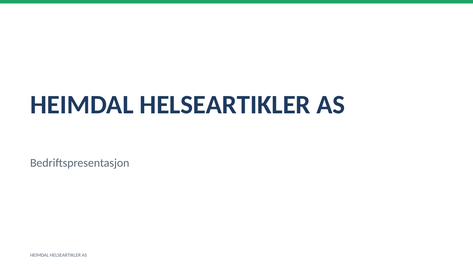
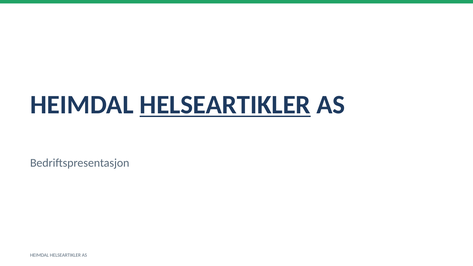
HELSEARTIKLER at (225, 105) underline: none -> present
